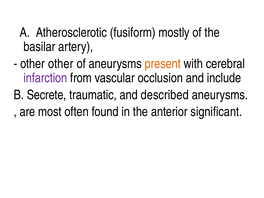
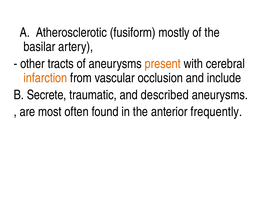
other other: other -> tracts
infarction colour: purple -> orange
significant: significant -> frequently
